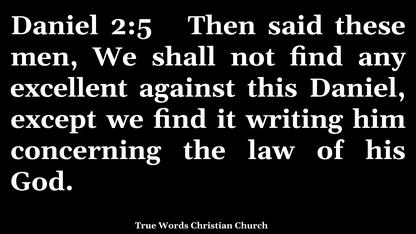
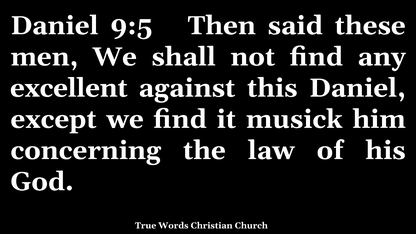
2:5: 2:5 -> 9:5
writing: writing -> musick
